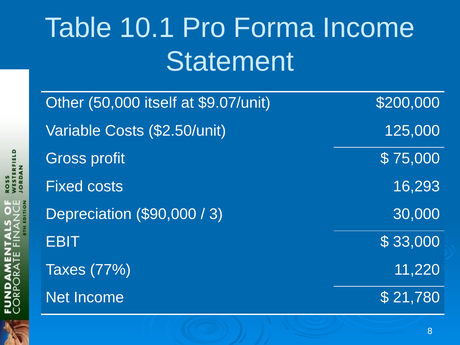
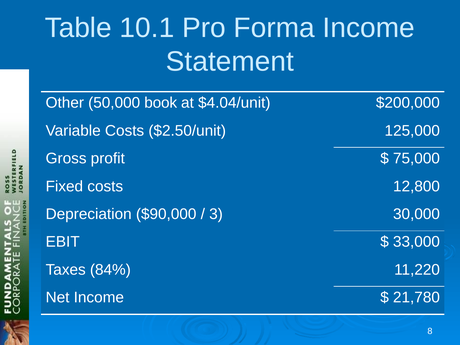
itself: itself -> book
$9.07/unit: $9.07/unit -> $4.04/unit
16,293: 16,293 -> 12,800
77%: 77% -> 84%
